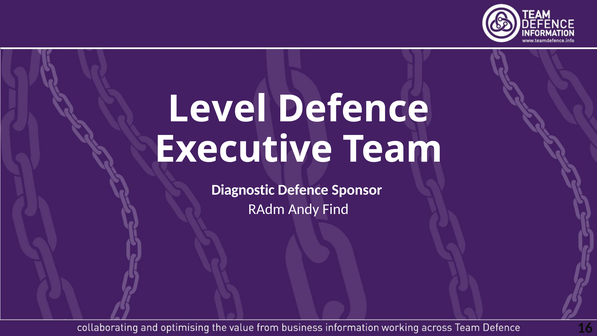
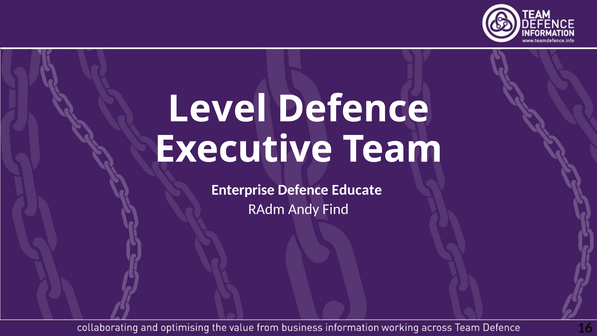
Diagnostic: Diagnostic -> Enterprise
Sponsor: Sponsor -> Educate
